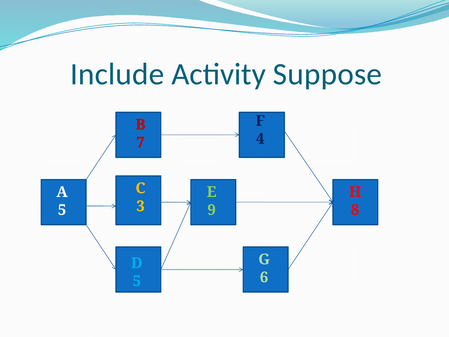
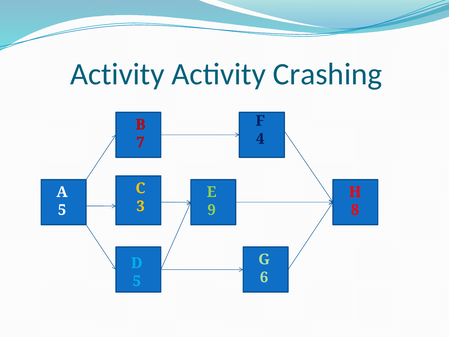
Include at (117, 74): Include -> Activity
Suppose: Suppose -> Crashing
